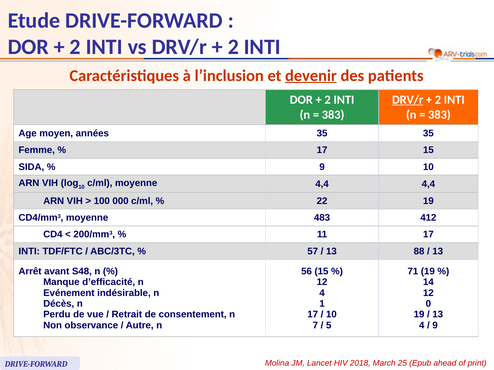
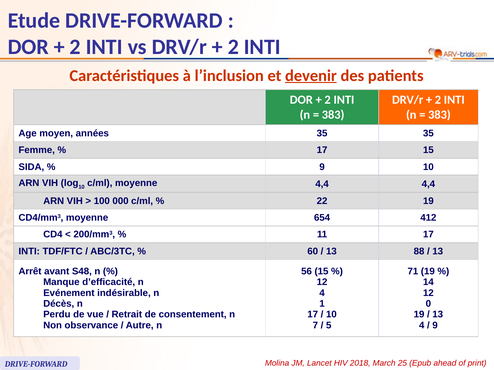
DRV/r at (408, 100) underline: present -> none
483: 483 -> 654
57: 57 -> 60
